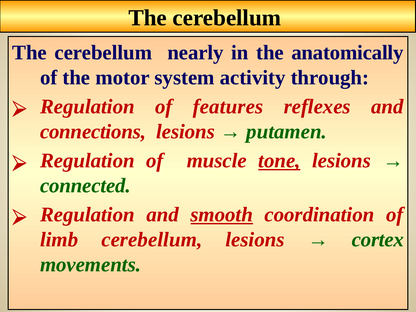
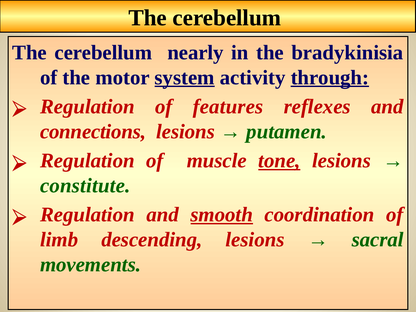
anatomically: anatomically -> bradykinisia
system underline: none -> present
through underline: none -> present
connected: connected -> constitute
limb cerebellum: cerebellum -> descending
cortex: cortex -> sacral
